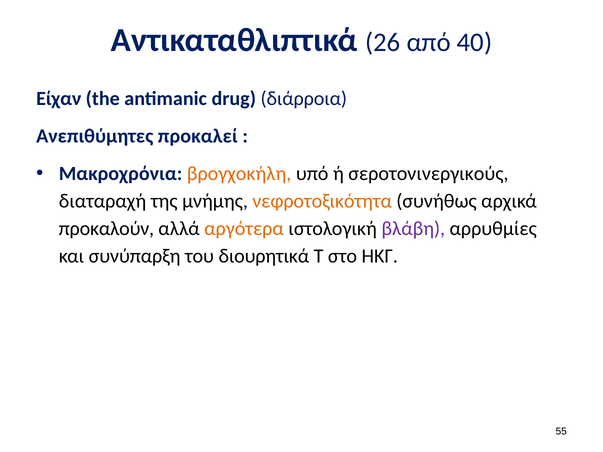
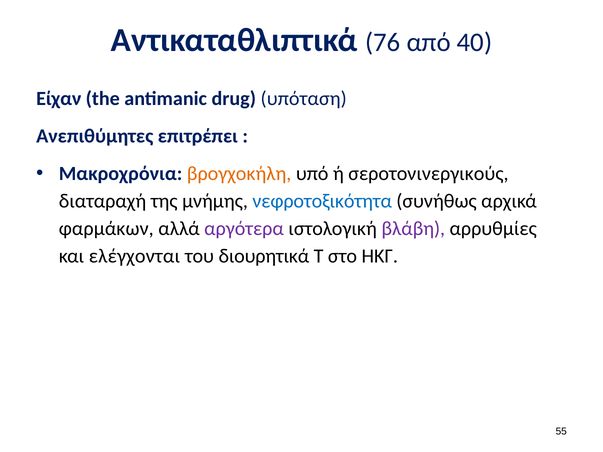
26: 26 -> 76
διάρροια: διάρροια -> υπόταση
προκαλεί: προκαλεί -> επιτρέπει
νεφροτοξικότητα colour: orange -> blue
προκαλούν: προκαλούν -> φαρμάκων
αργότερα colour: orange -> purple
συνύπαρξη: συνύπαρξη -> ελέγχονται
